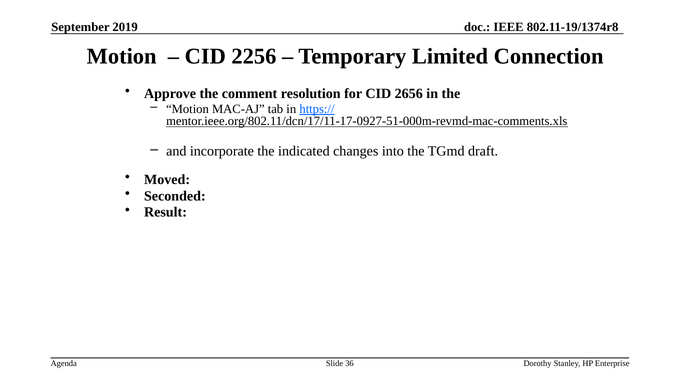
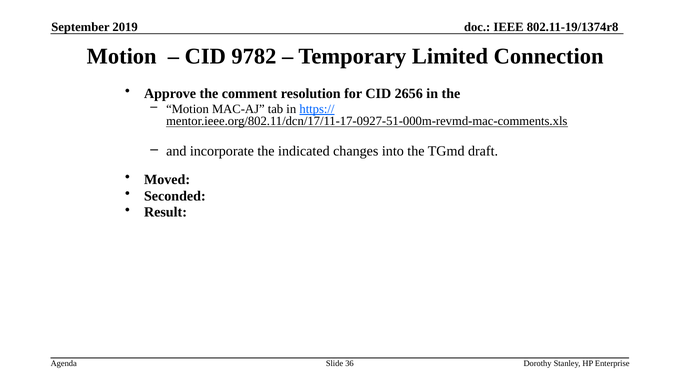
2256: 2256 -> 9782
